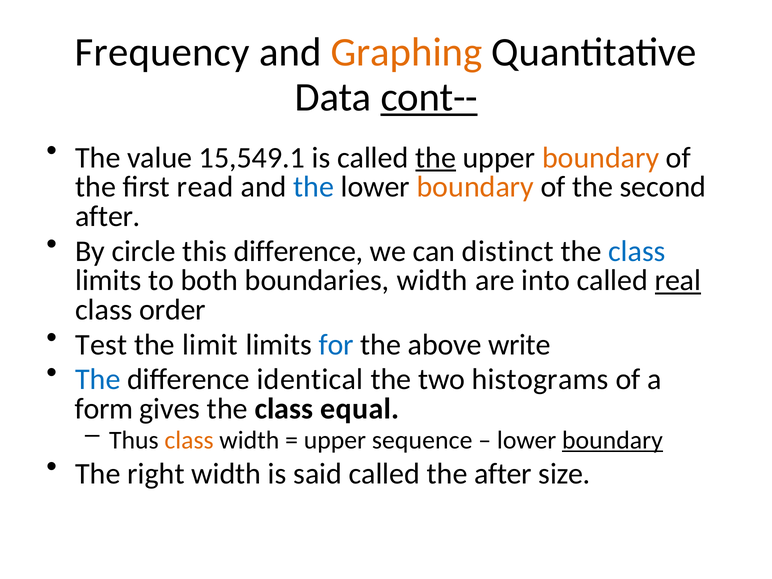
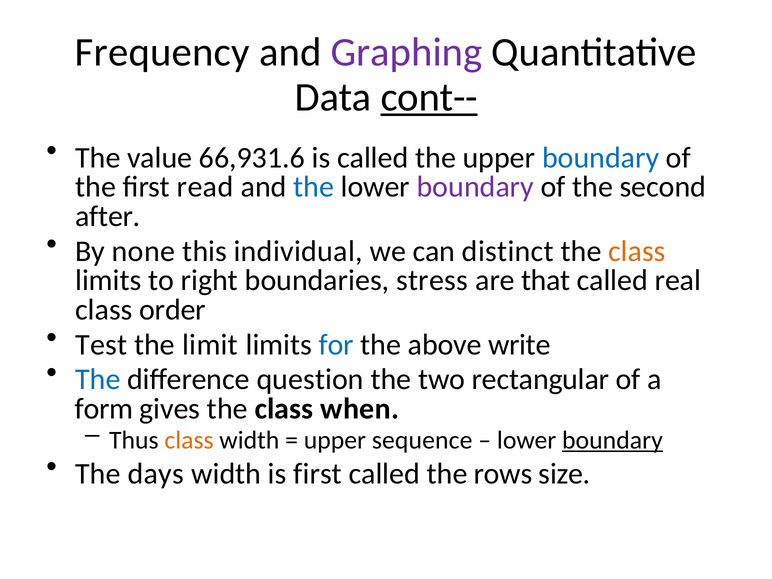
Graphing colour: orange -> purple
15,549.1: 15,549.1 -> 66,931.6
the at (436, 158) underline: present -> none
boundary at (601, 158) colour: orange -> blue
boundary at (475, 187) colour: orange -> purple
circle: circle -> none
this difference: difference -> individual
class at (637, 251) colour: blue -> orange
both: both -> right
boundaries width: width -> stress
into: into -> that
real underline: present -> none
identical: identical -> question
histograms: histograms -> rectangular
equal: equal -> when
right: right -> days
is said: said -> first
the after: after -> rows
